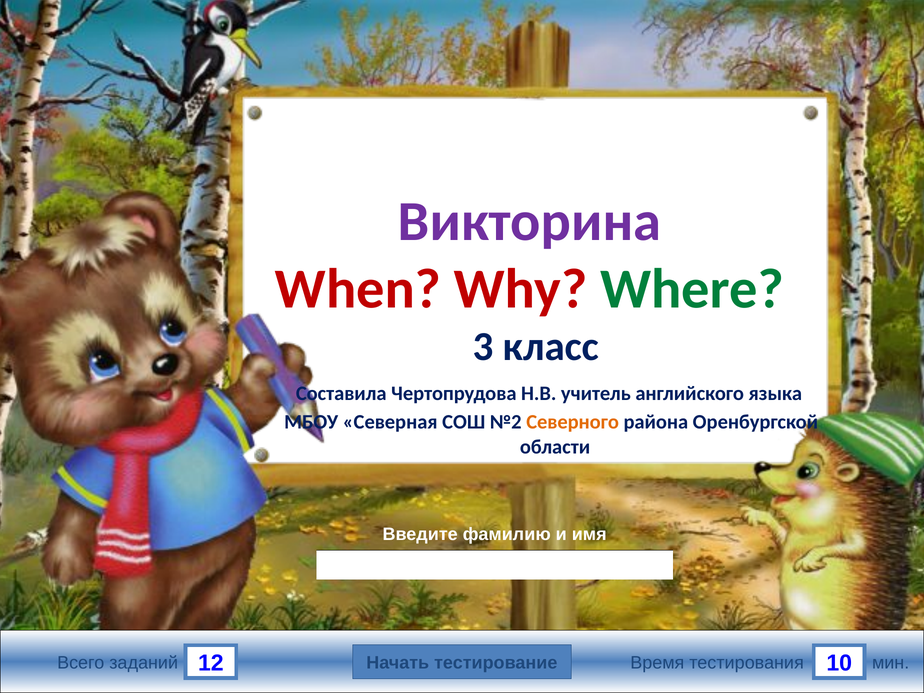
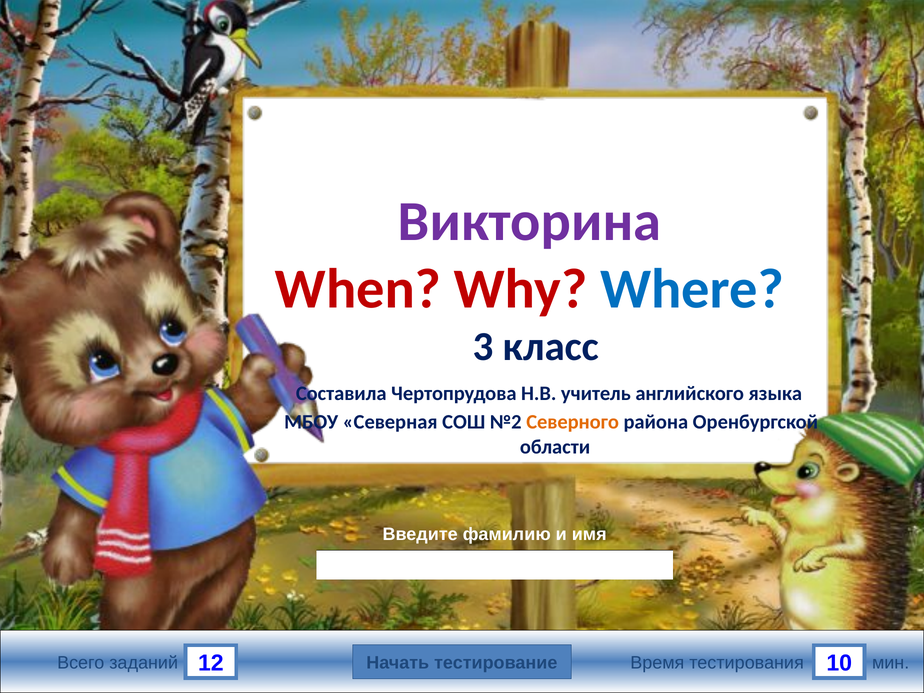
Where colour: green -> blue
